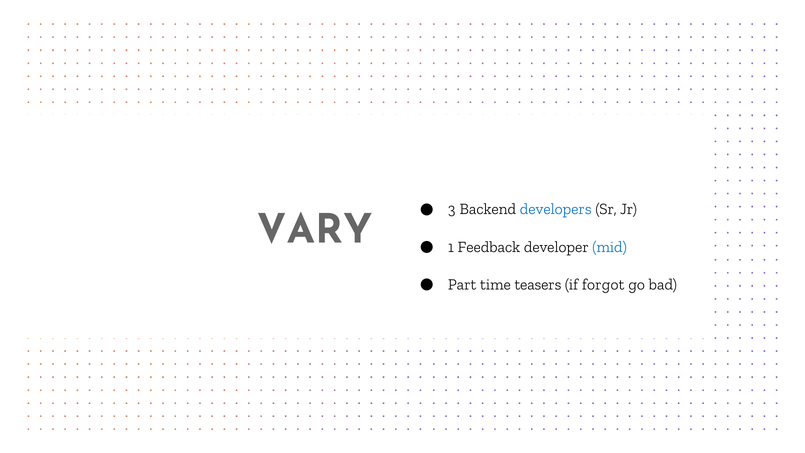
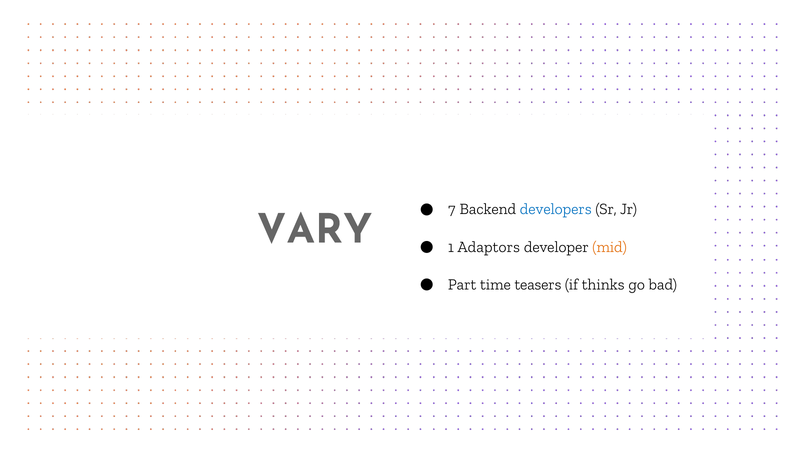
3: 3 -> 7
Feedback: Feedback -> Adaptors
mid colour: blue -> orange
forgot: forgot -> thinks
